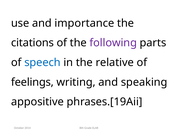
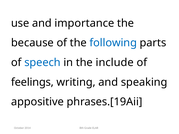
citations: citations -> because
following colour: purple -> blue
relative: relative -> include
